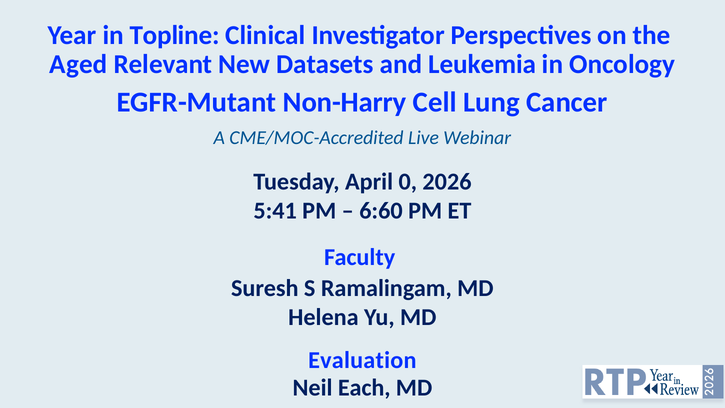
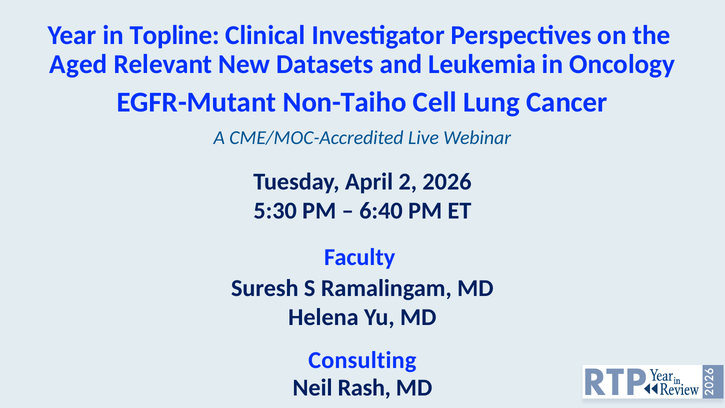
Non-Harry: Non-Harry -> Non-Taiho
0: 0 -> 2
5:41: 5:41 -> 5:30
6:60: 6:60 -> 6:40
Evaluation: Evaluation -> Consulting
Each: Each -> Rash
